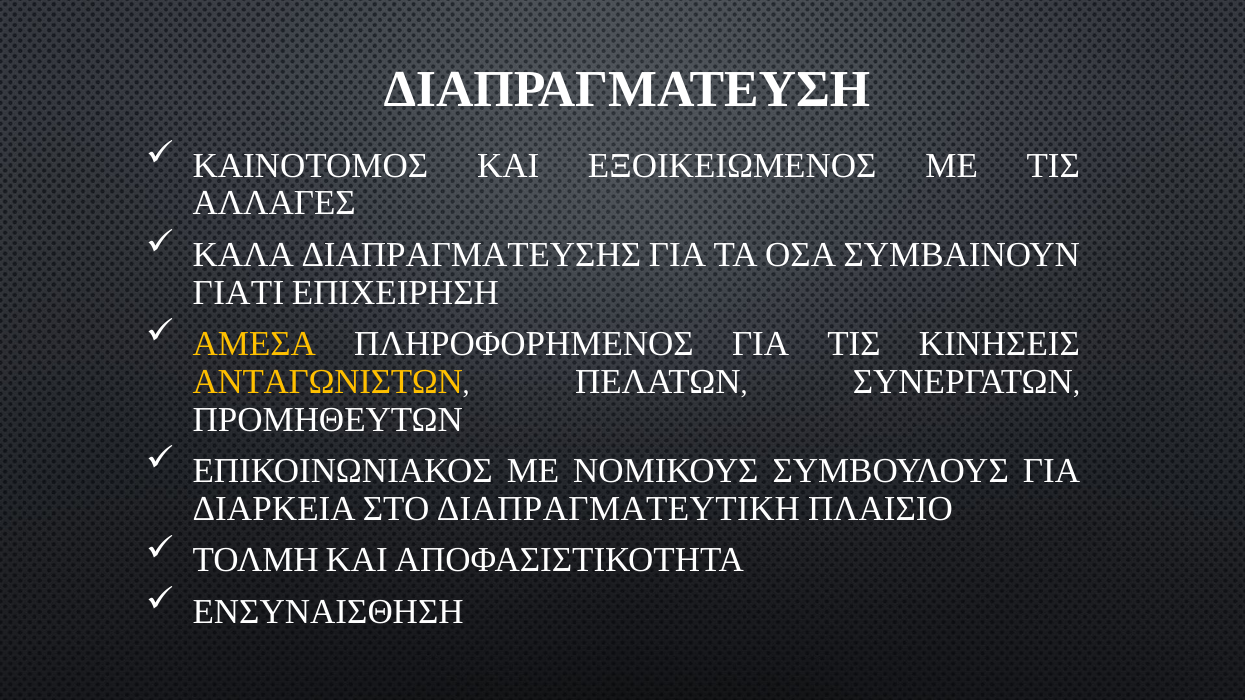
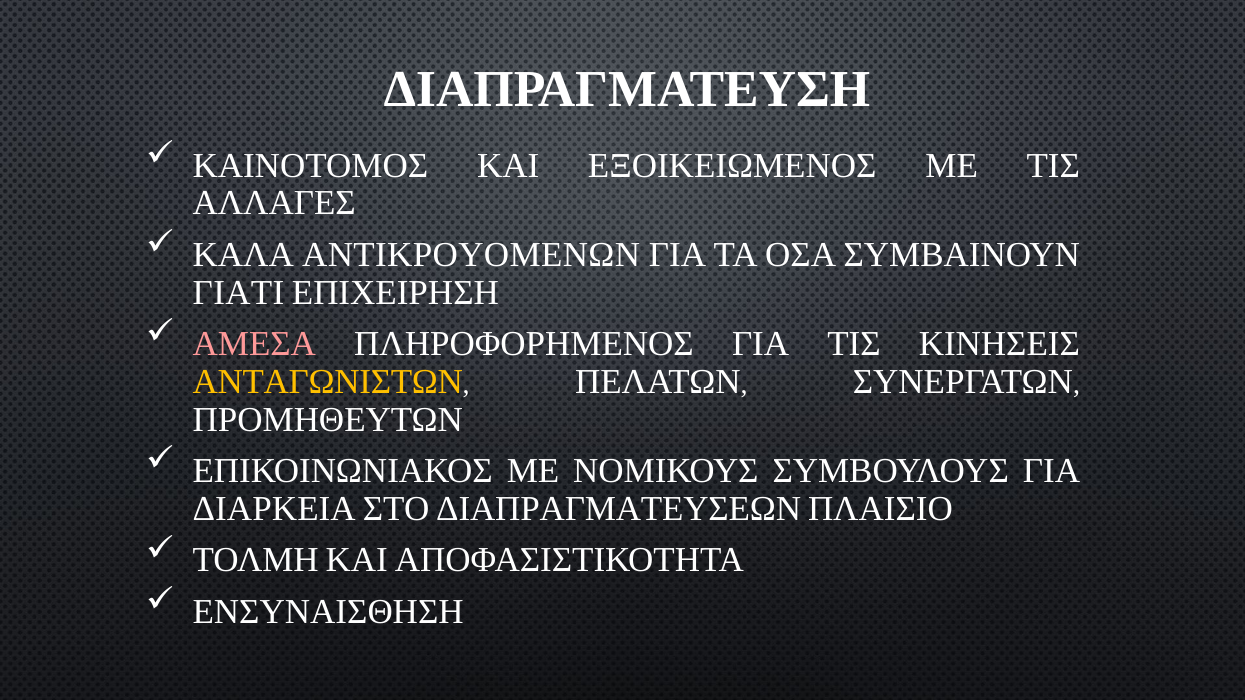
ΔΙΑΠΡΑΓΜΑΤΕΥΣΗΣ: ΔΙΑΠΡΑΓΜΑΤΕΥΣΗΣ -> ΑΝΤΙΚΡΟΥΟΜΕΝΩΝ
ΑΜΕΣΑ colour: yellow -> pink
ΔΙΑΠΡΑΓΜΑΤΕΥΤΙΚΗ: ΔΙΑΠΡΑΓΜΑΤΕΥΤΙΚΗ -> ΔΙΑΠΡΑΓΜΑΤΕΥΣΕΩΝ
